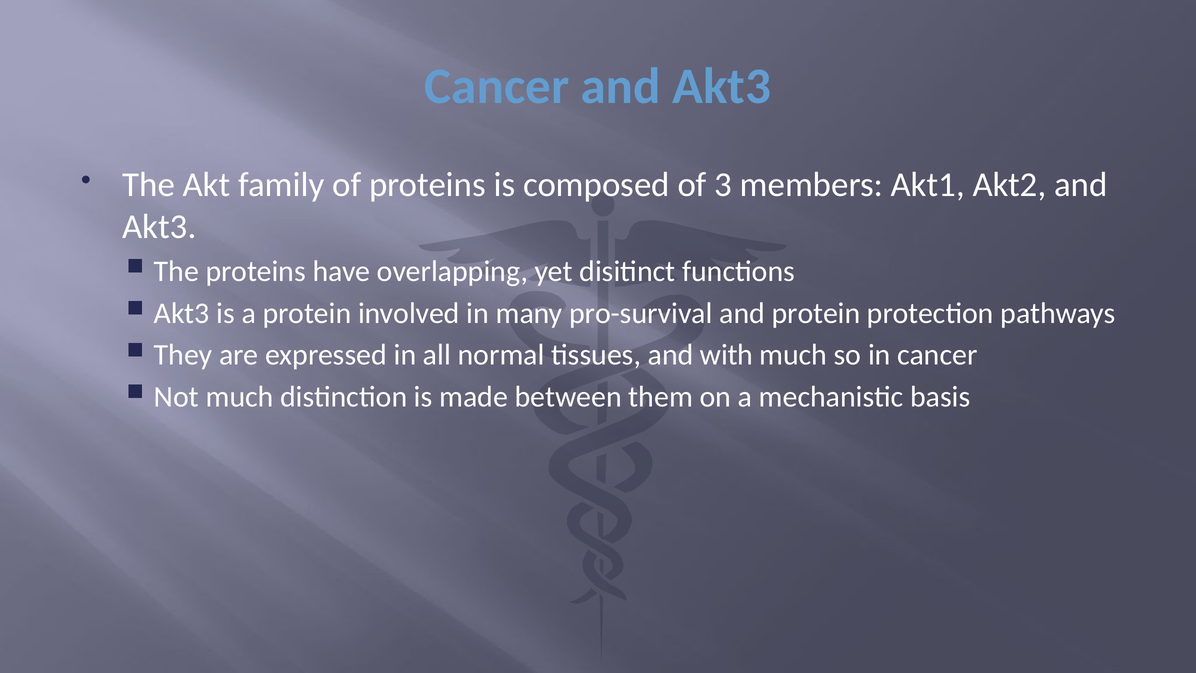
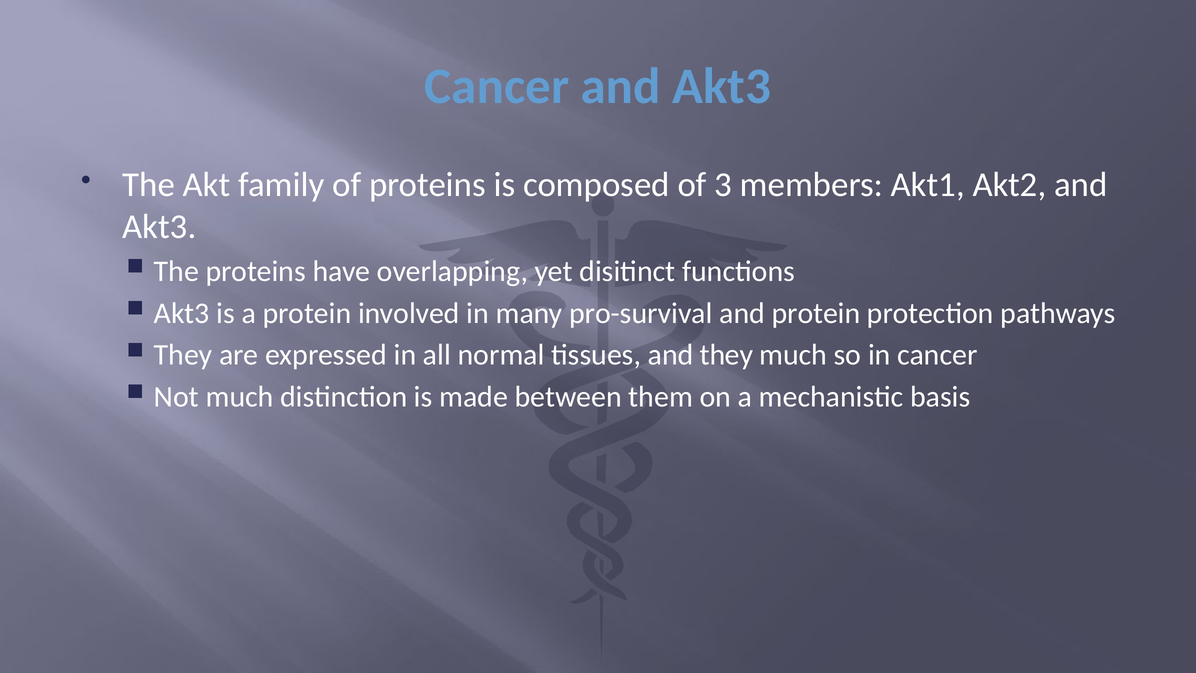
and with: with -> they
